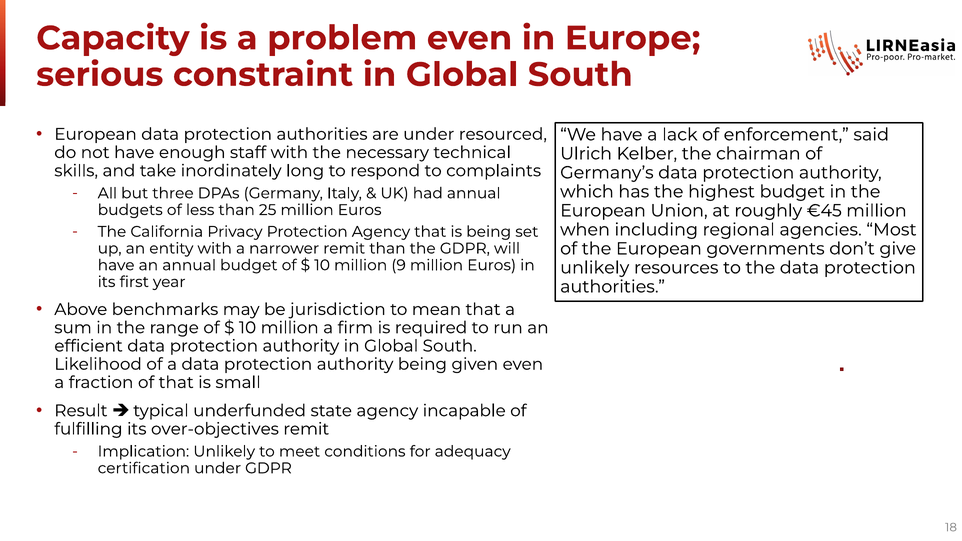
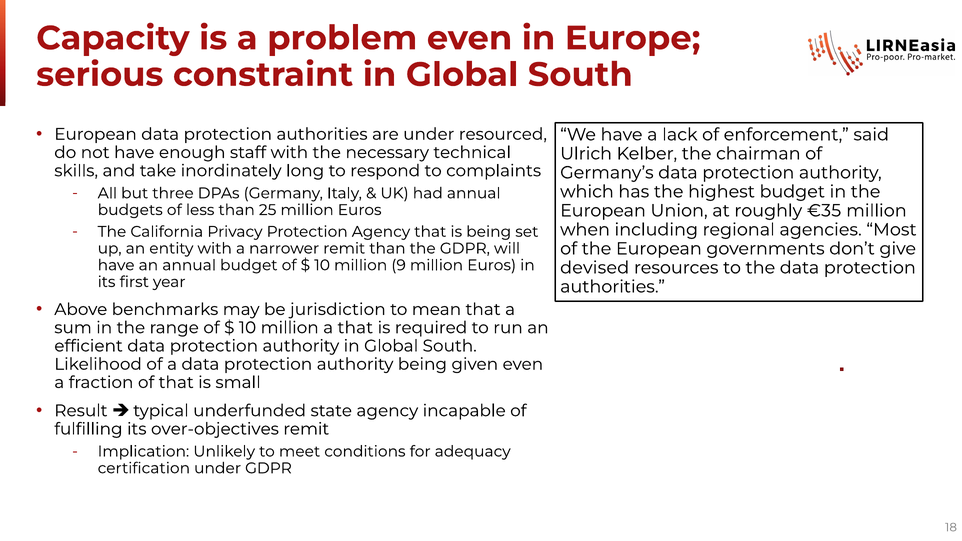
€45: €45 -> €35
unlikely at (595, 268): unlikely -> devised
a firm: firm -> that
